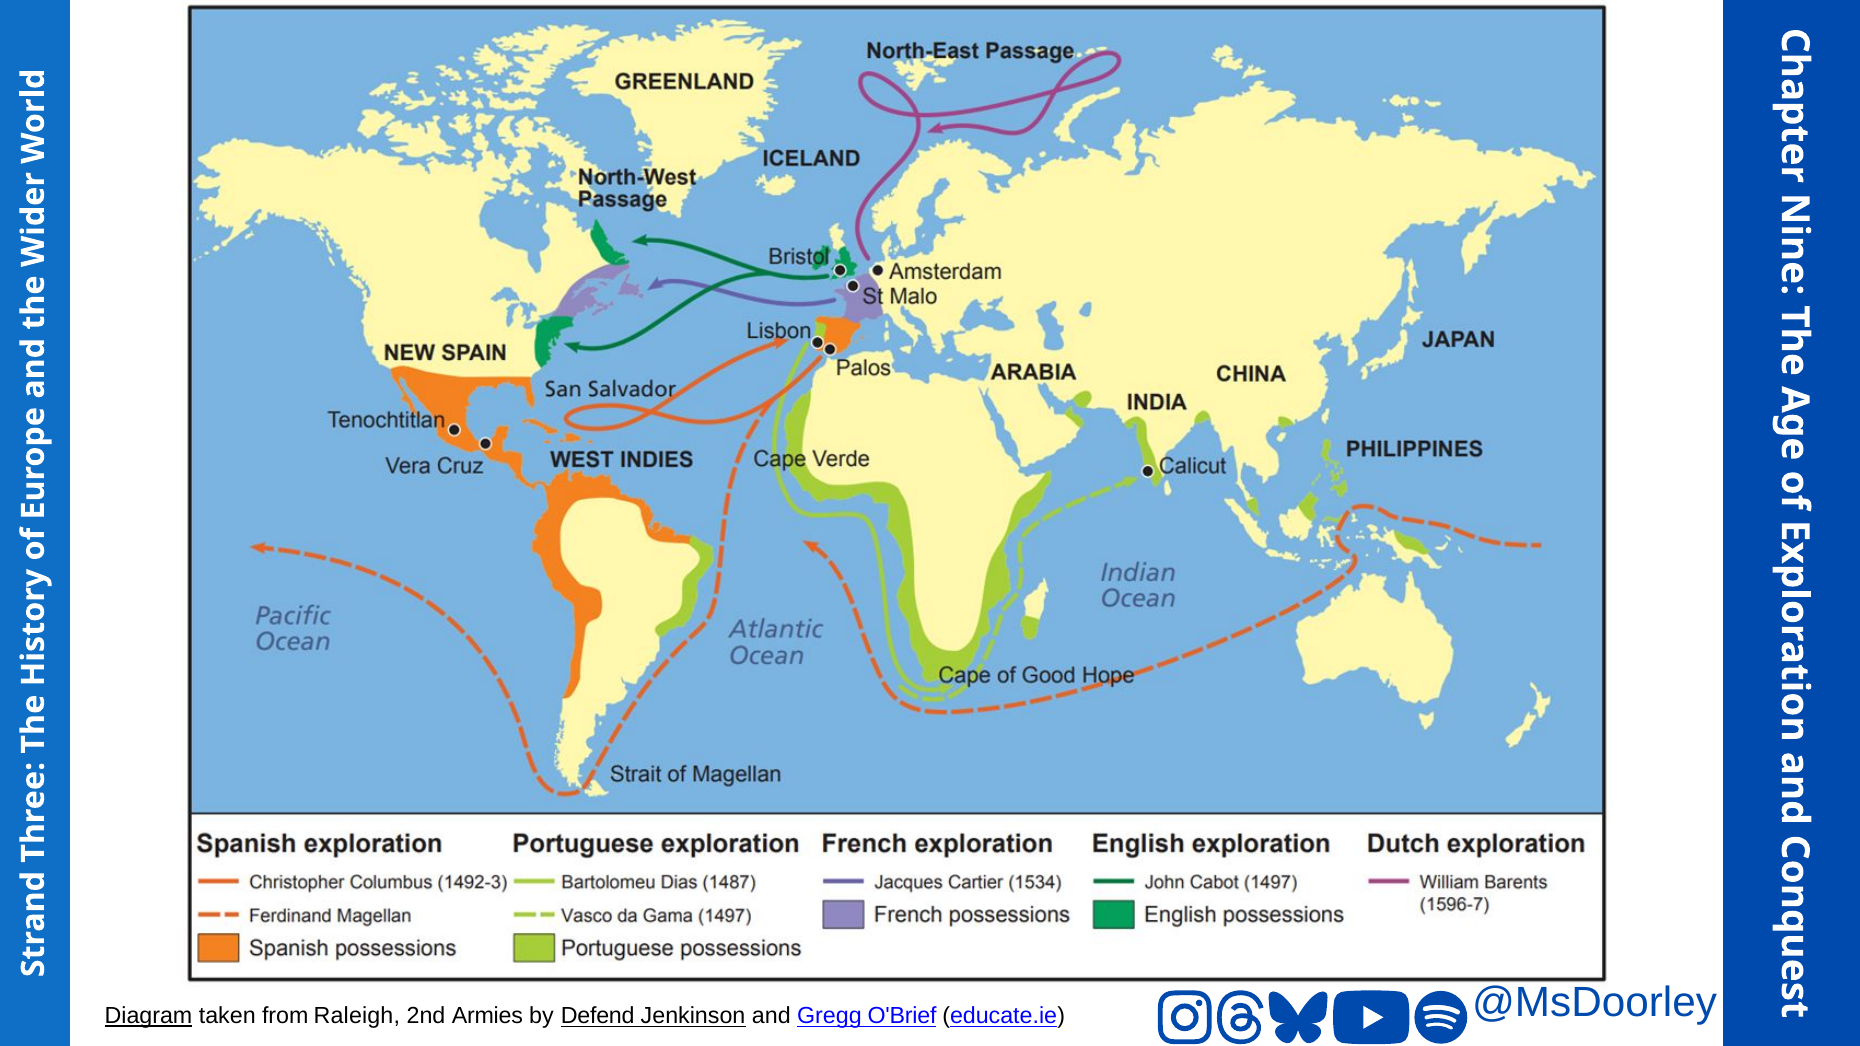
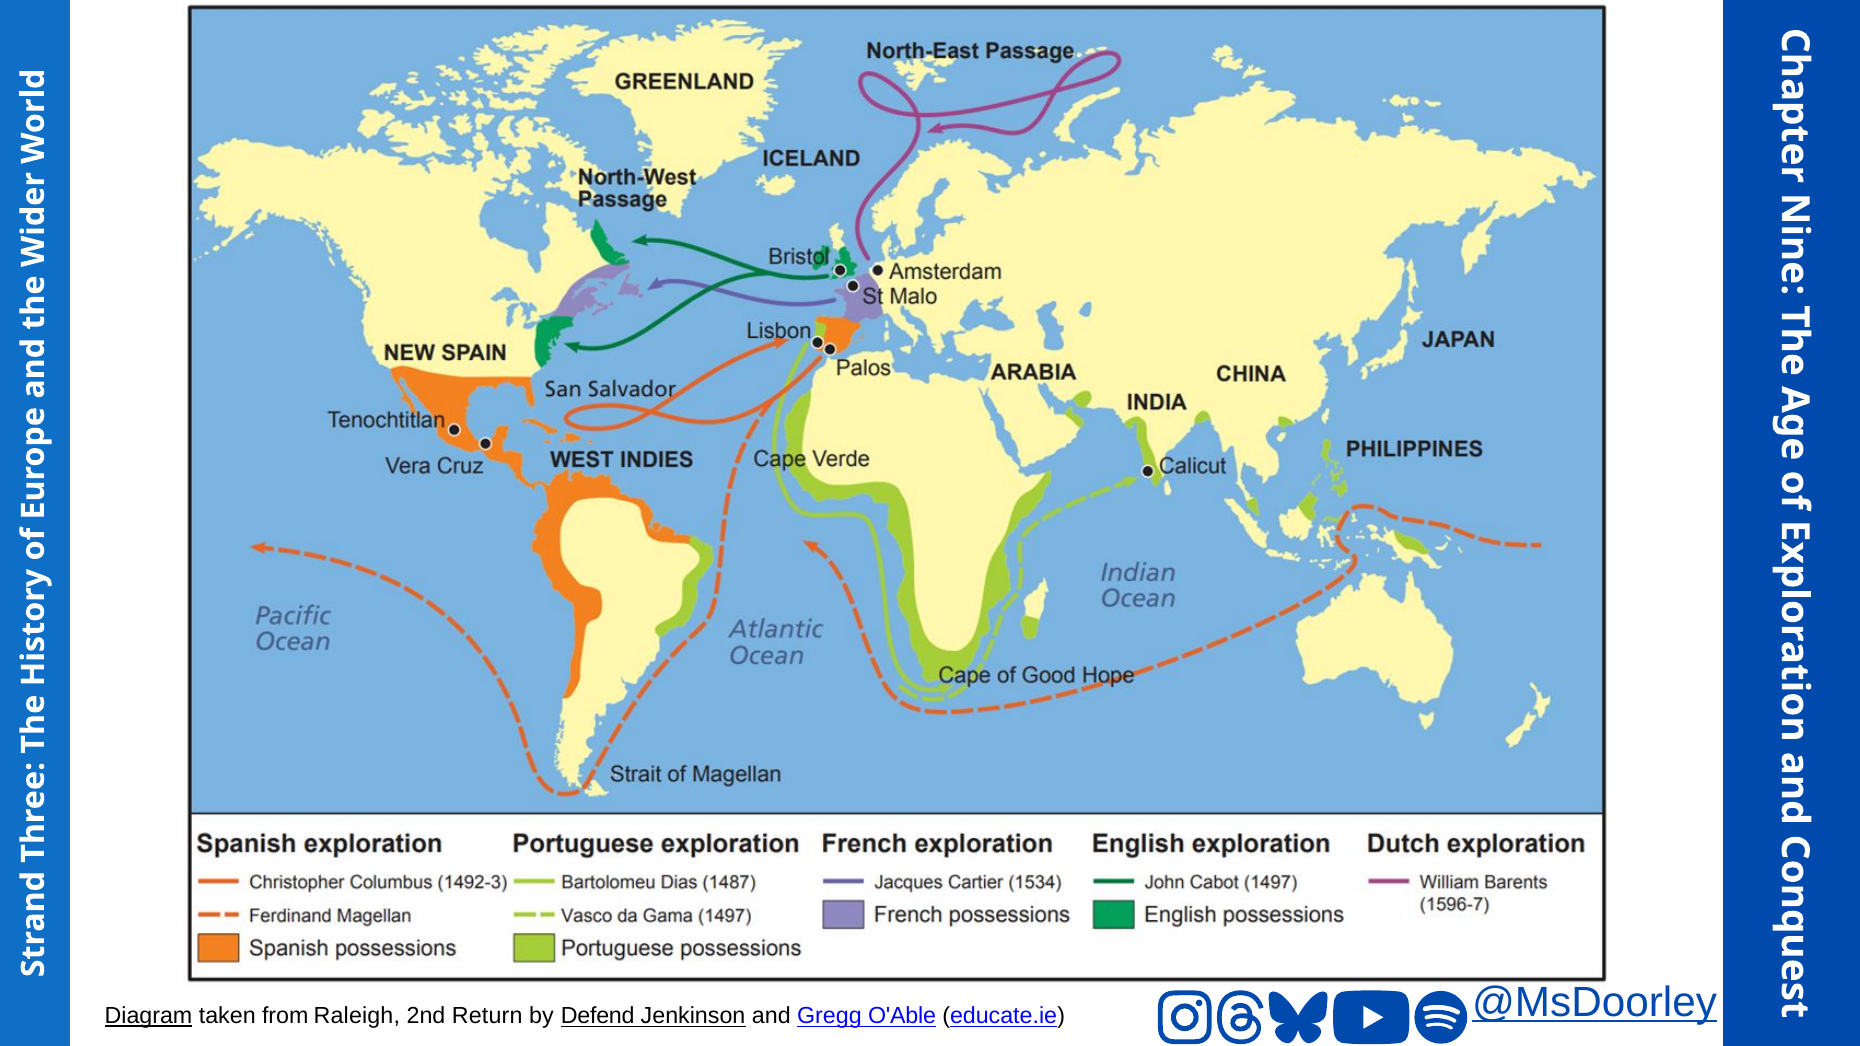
Armies: Armies -> Return
O'Brief: O'Brief -> O'Able
@MsDoorley underline: none -> present
